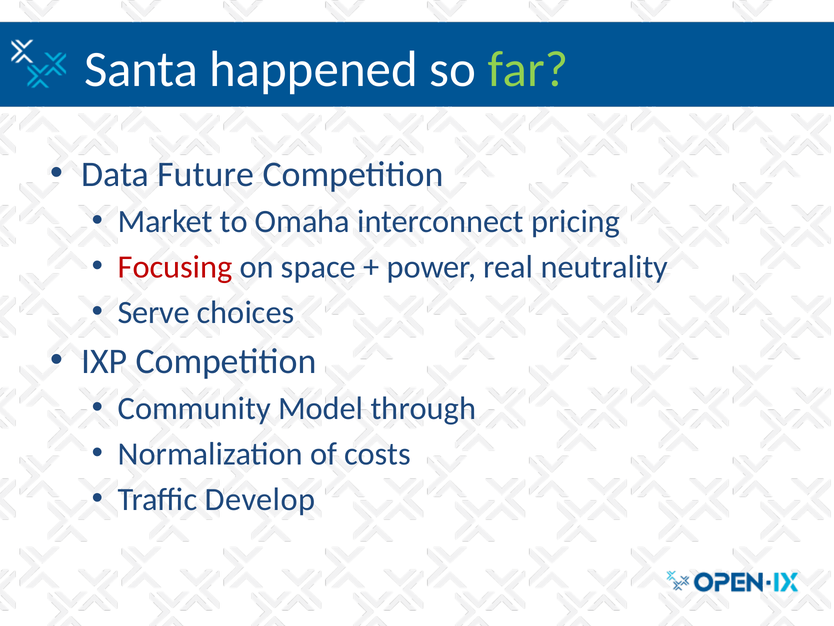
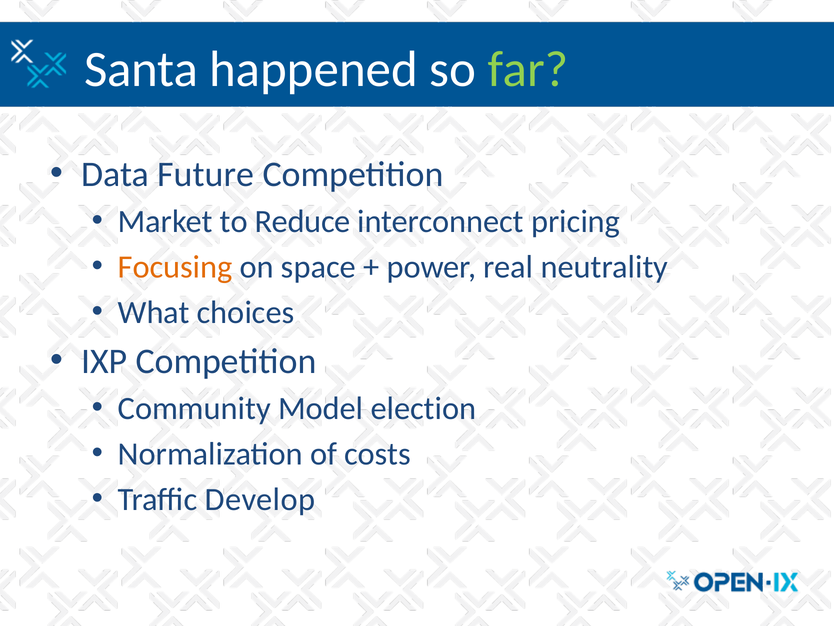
Omaha: Omaha -> Reduce
Focusing colour: red -> orange
Serve: Serve -> What
through: through -> election
